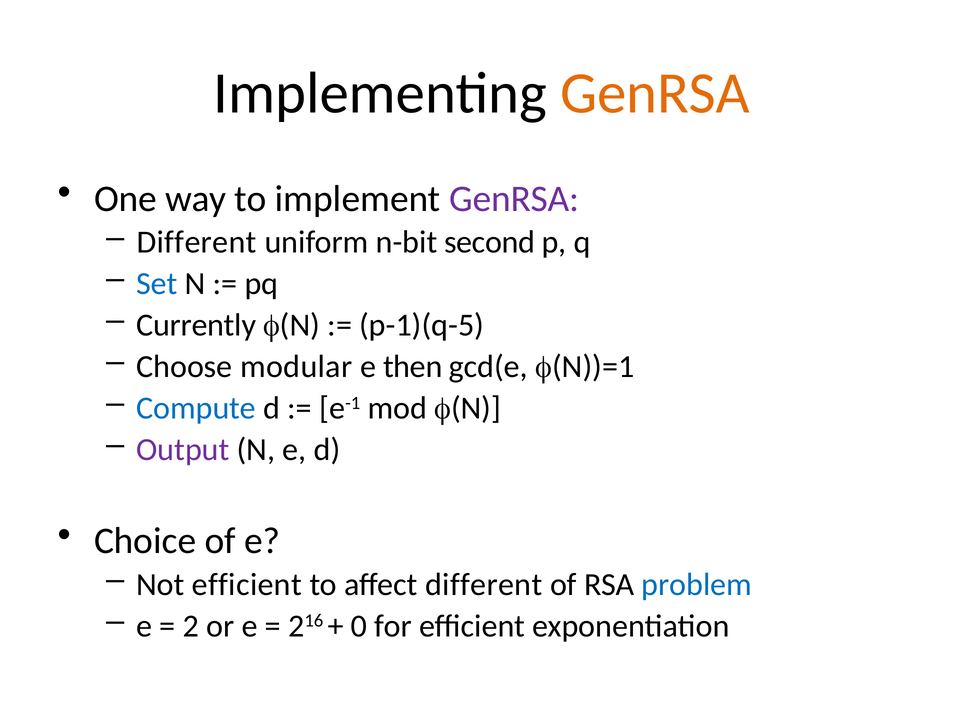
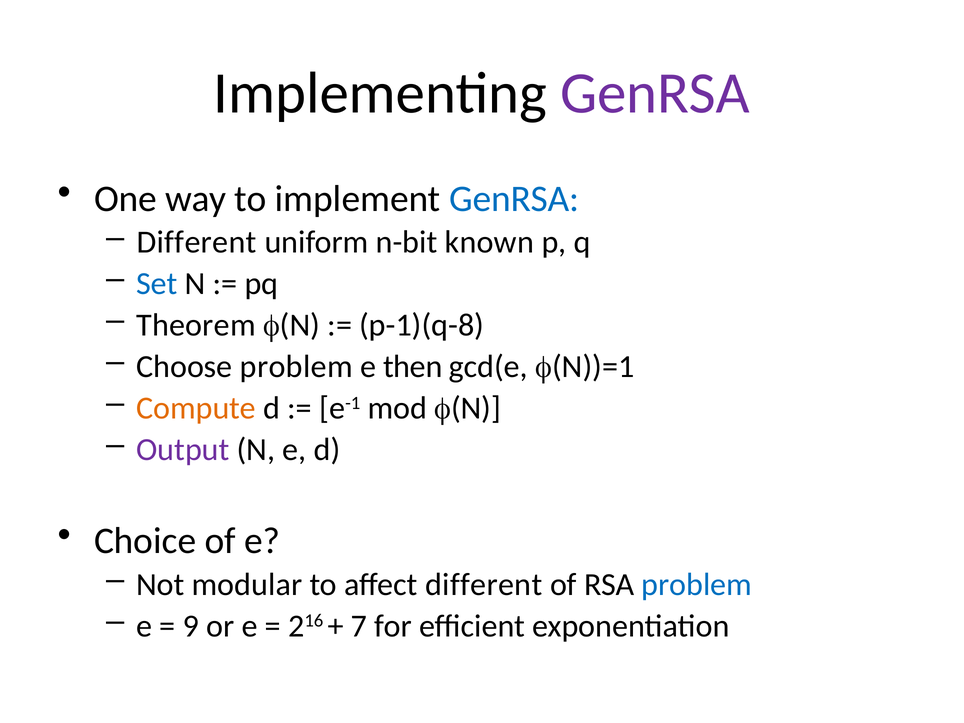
GenRSA at (655, 93) colour: orange -> purple
GenRSA at (514, 199) colour: purple -> blue
second: second -> known
Currently: Currently -> Theorem
p-1)(q-5: p-1)(q-5 -> p-1)(q-8
Choose modular: modular -> problem
Compute colour: blue -> orange
Not efficient: efficient -> modular
2: 2 -> 9
0: 0 -> 7
